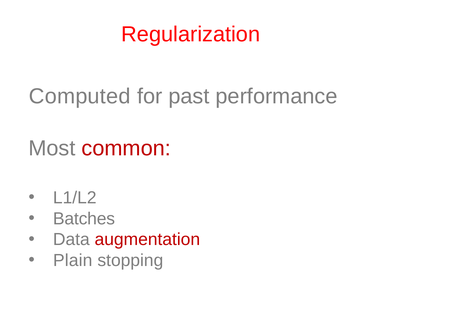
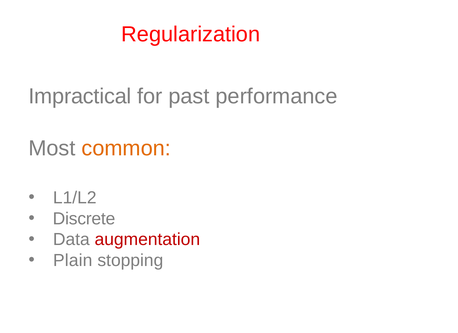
Computed: Computed -> Impractical
common colour: red -> orange
Batches: Batches -> Discrete
